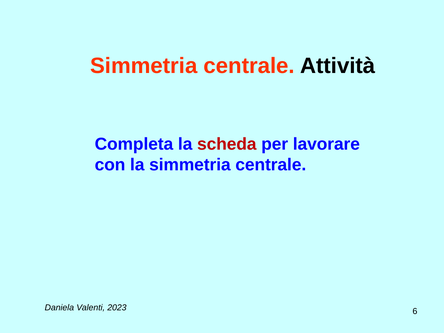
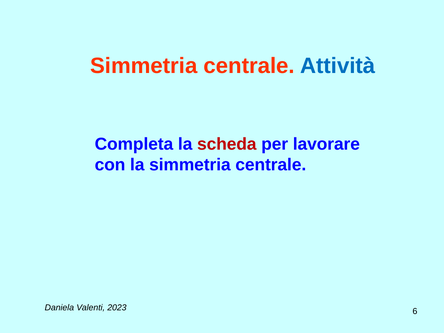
Attività colour: black -> blue
